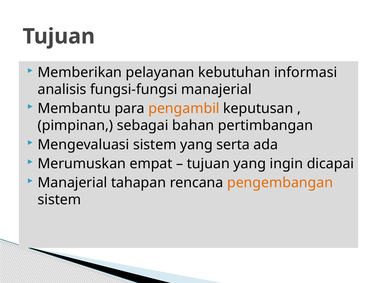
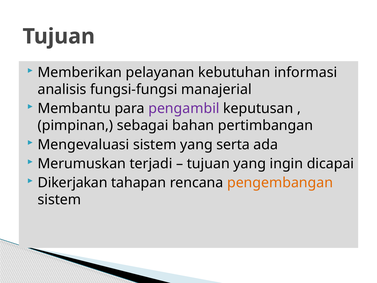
pengambil colour: orange -> purple
empat: empat -> terjadi
Manajerial at (73, 183): Manajerial -> Dikerjakan
